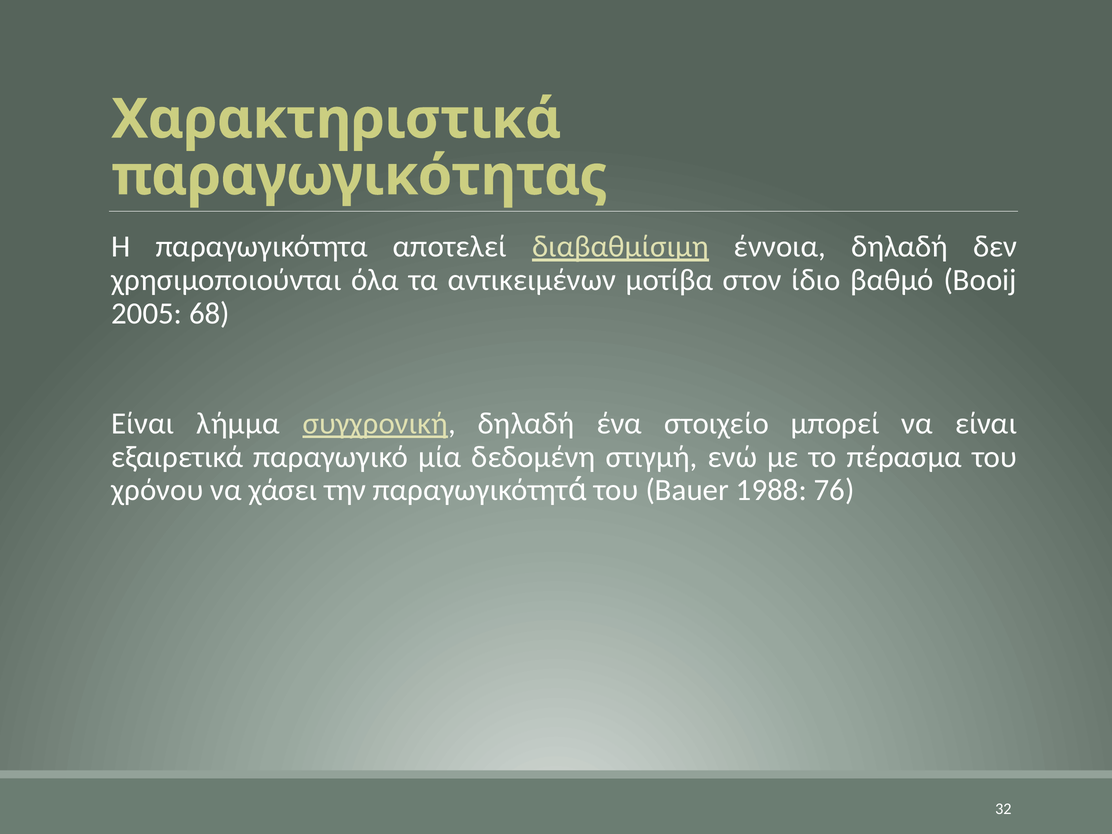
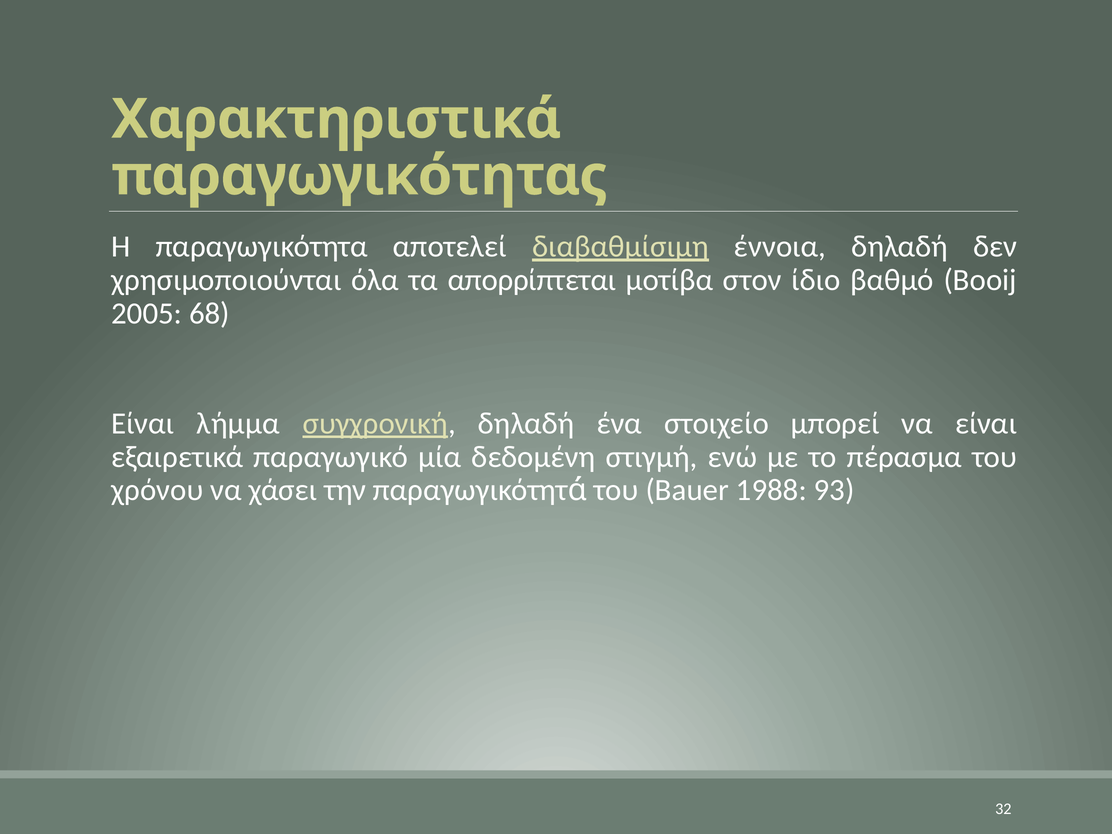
αντικειμένων: αντικειμένων -> απορρίπτεται
76: 76 -> 93
